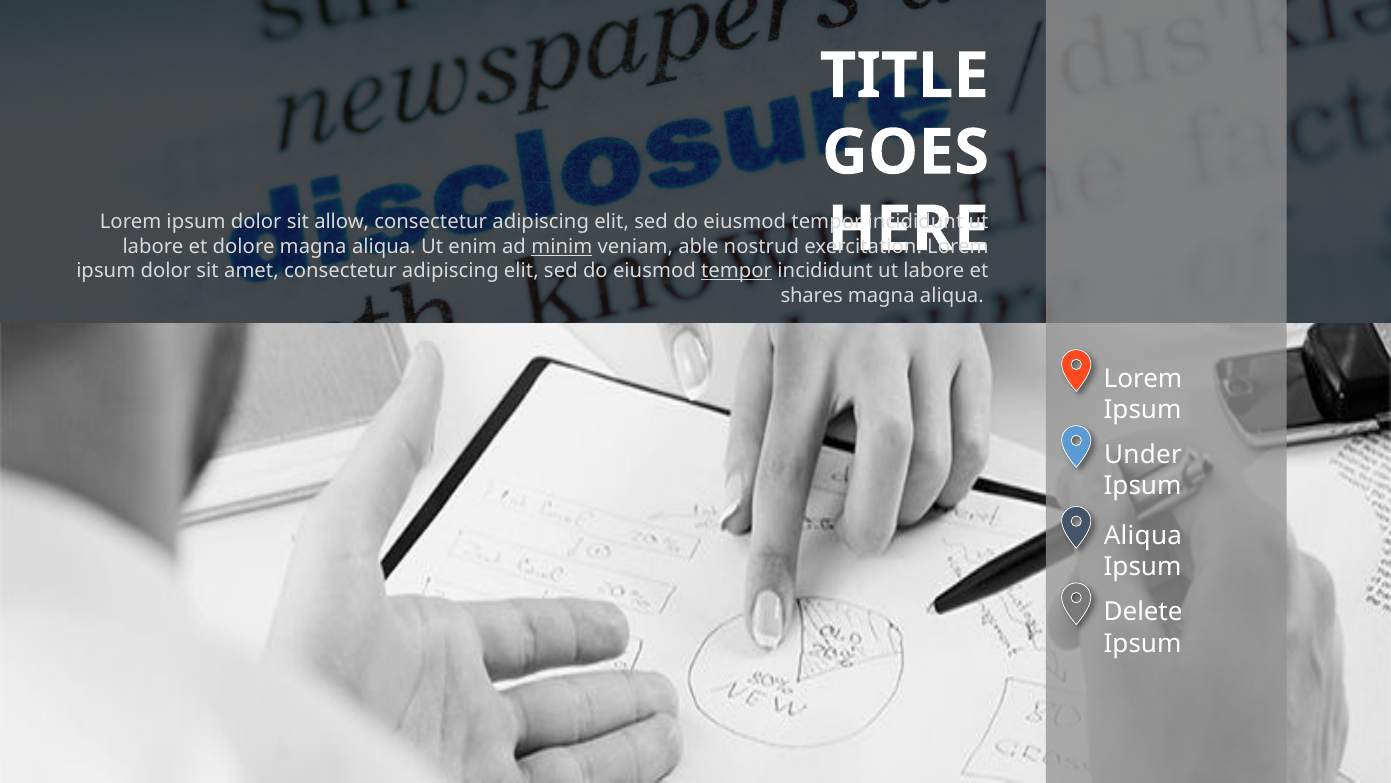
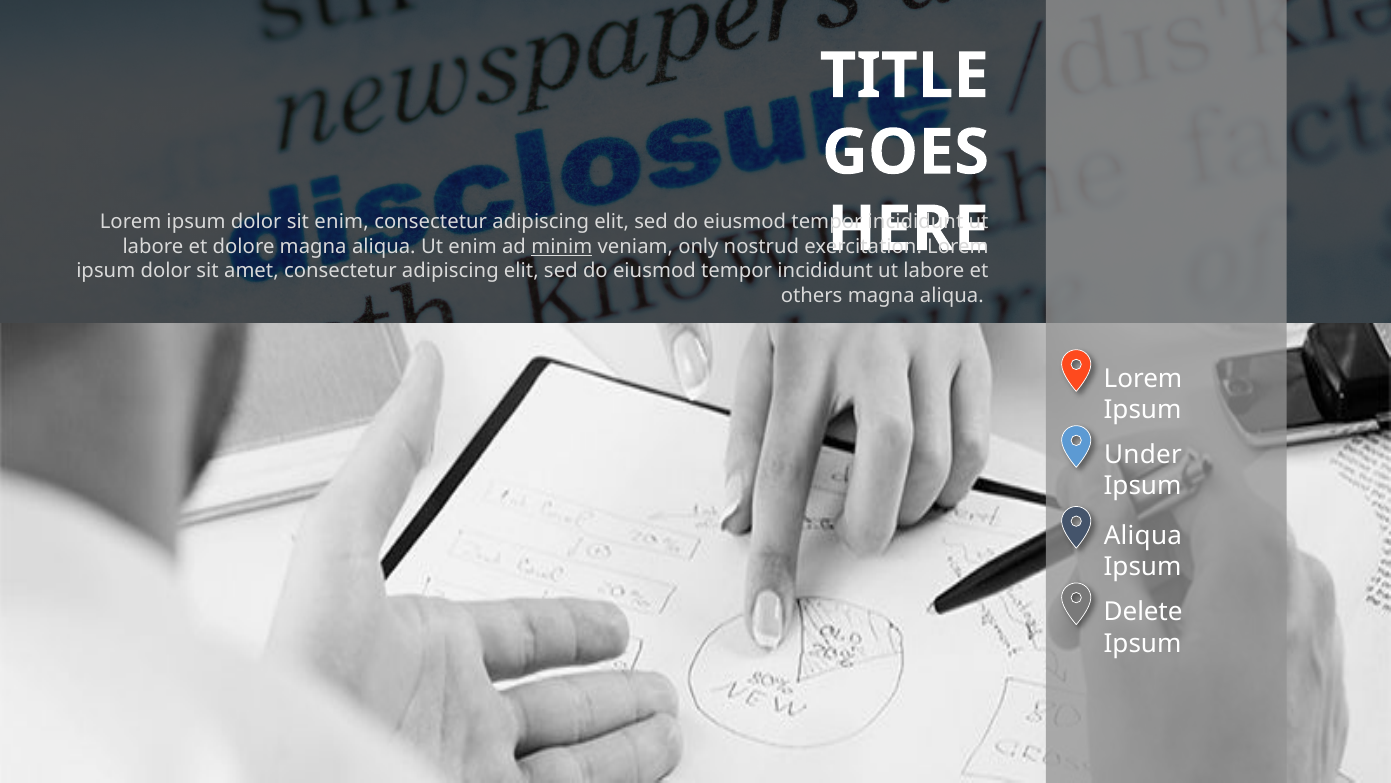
sit allow: allow -> enim
able: able -> only
tempor at (737, 271) underline: present -> none
shares: shares -> others
